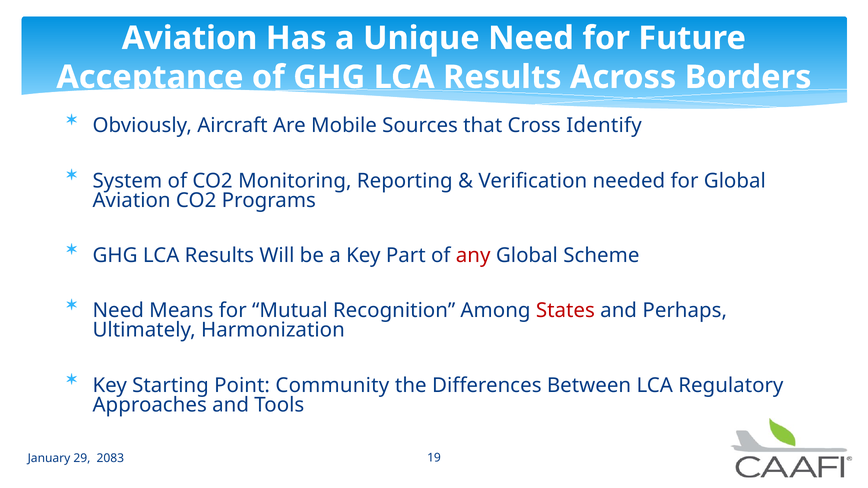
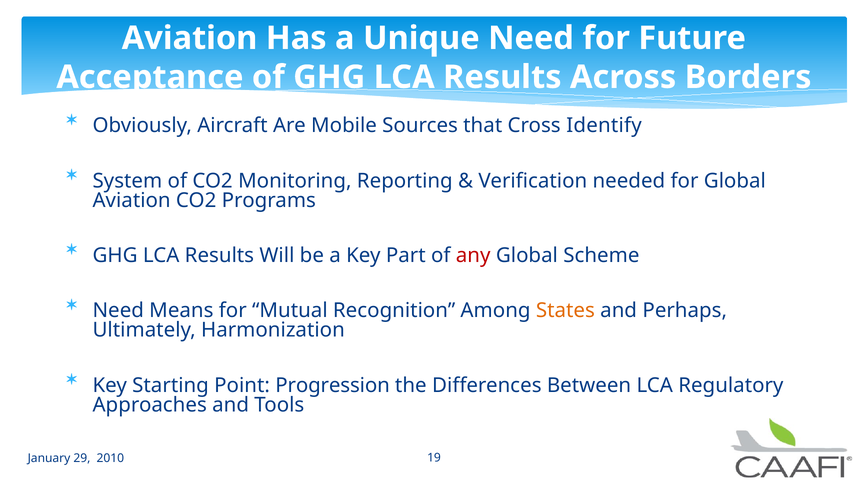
States colour: red -> orange
Community: Community -> Progression
2083: 2083 -> 2010
